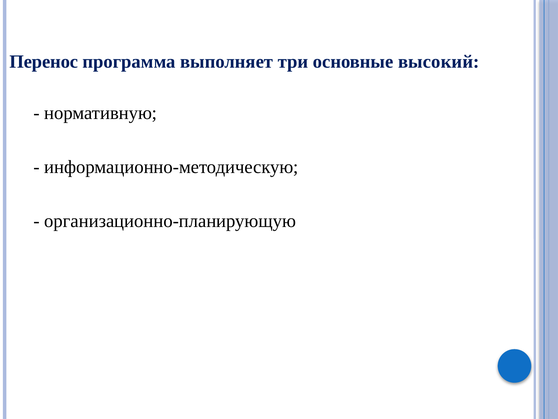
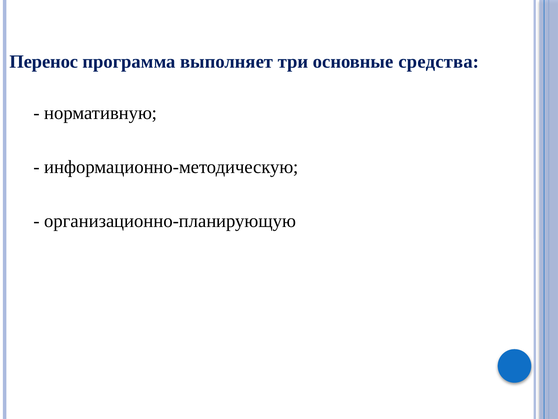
высокий: высокий -> средства
